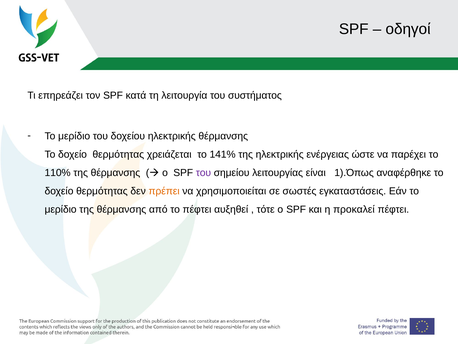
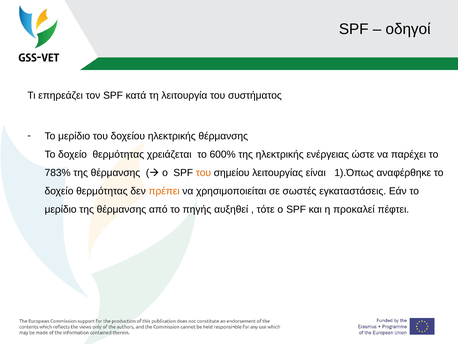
141%: 141% -> 600%
110%: 110% -> 783%
του at (203, 173) colour: purple -> orange
το πέφτει: πέφτει -> πηγής
